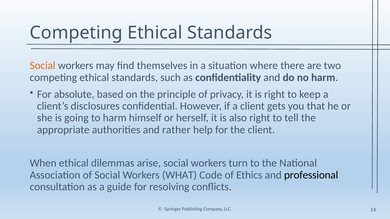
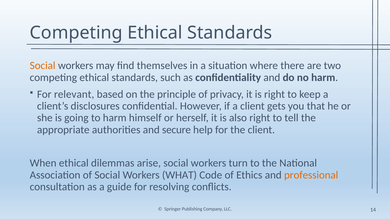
absolute: absolute -> relevant
rather: rather -> secure
professional colour: black -> orange
